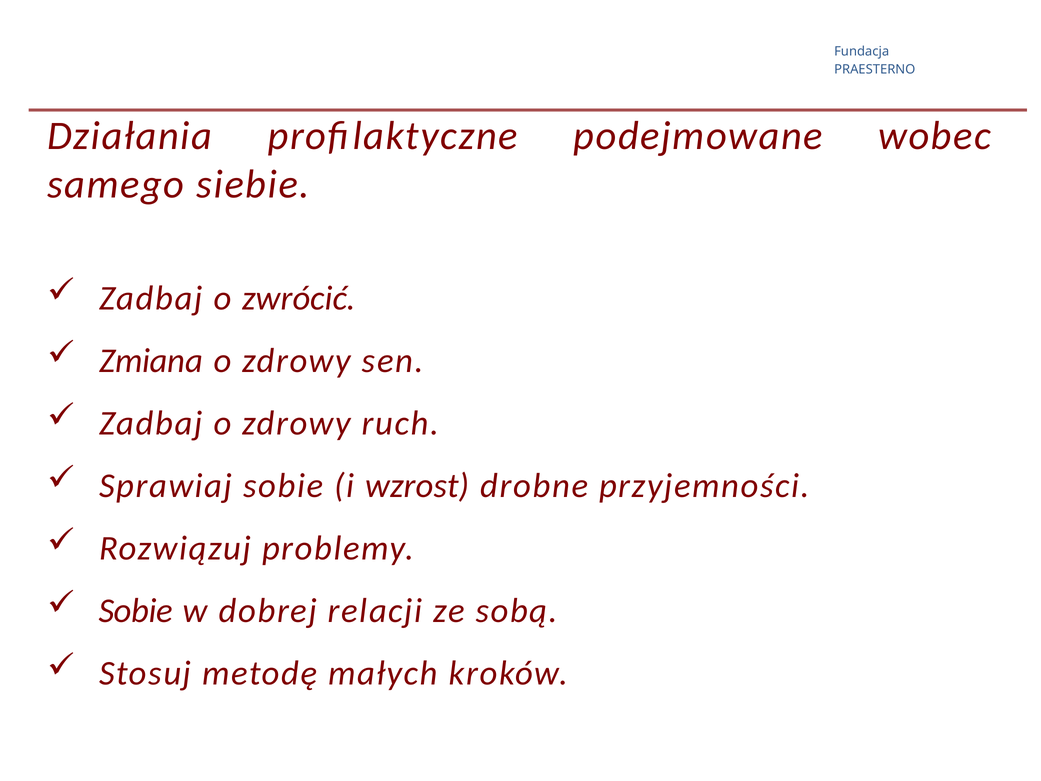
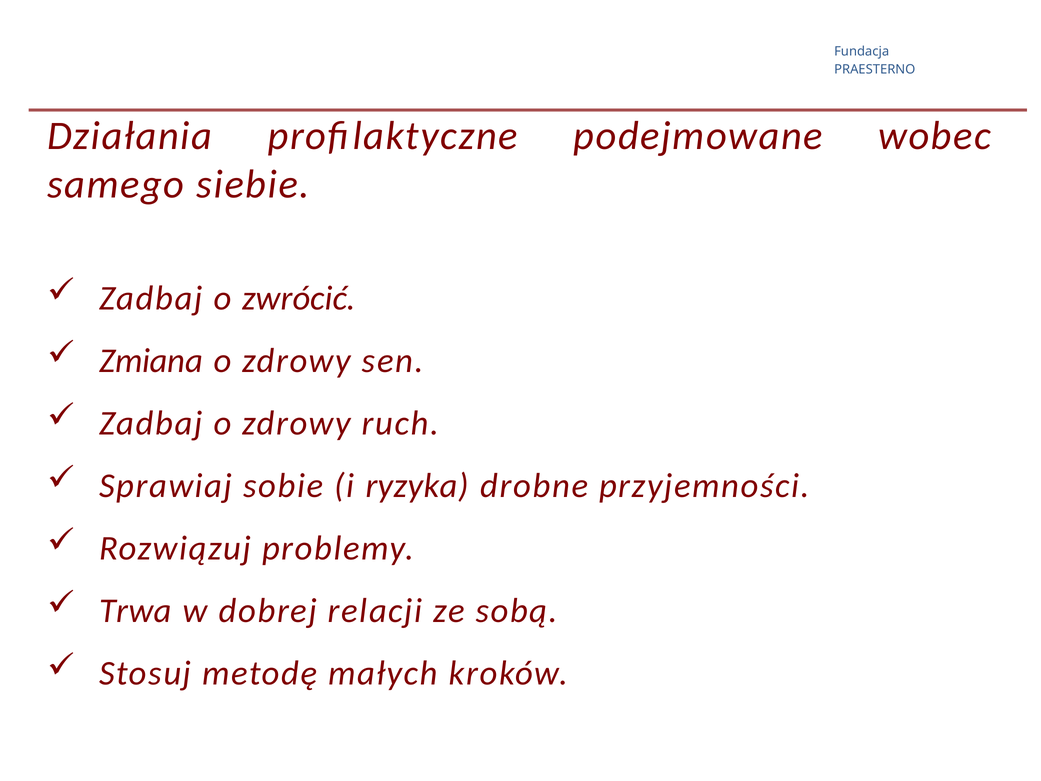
wzrost: wzrost -> ryzyka
Sobie at (136, 611): Sobie -> Trwa
